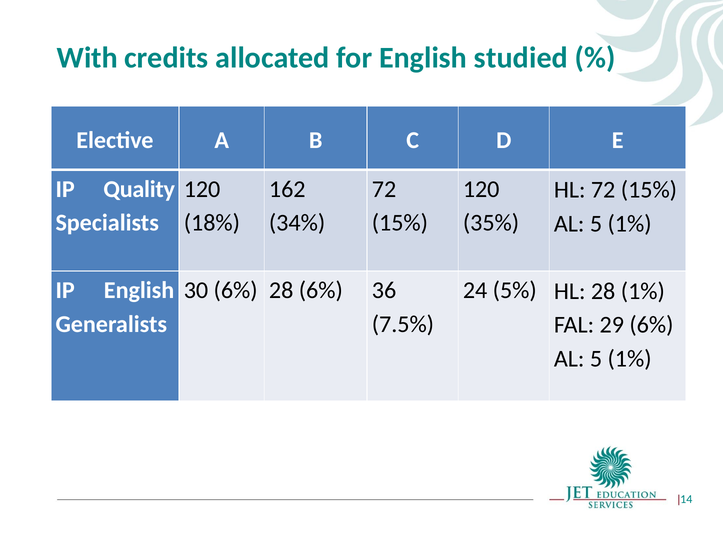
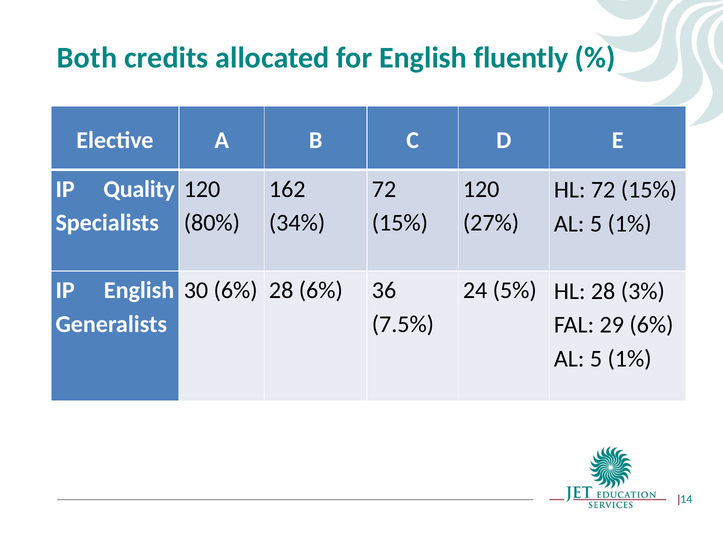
With: With -> Both
studied: studied -> fluently
18%: 18% -> 80%
35%: 35% -> 27%
28 1%: 1% -> 3%
